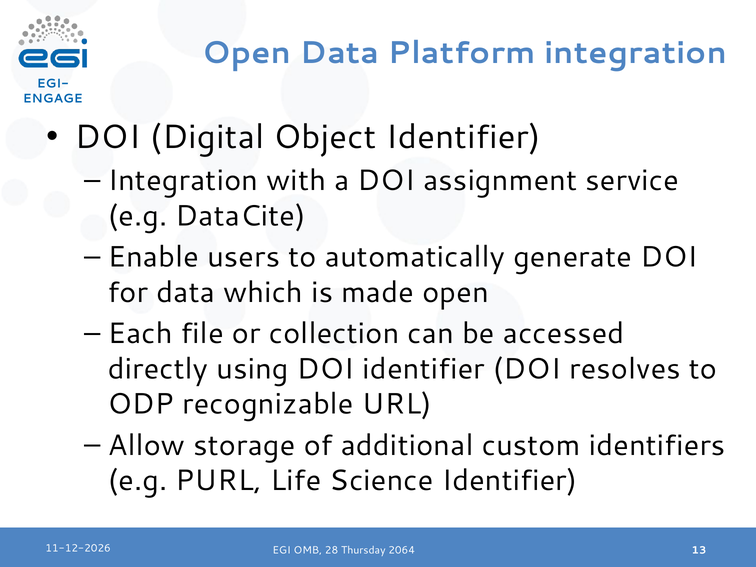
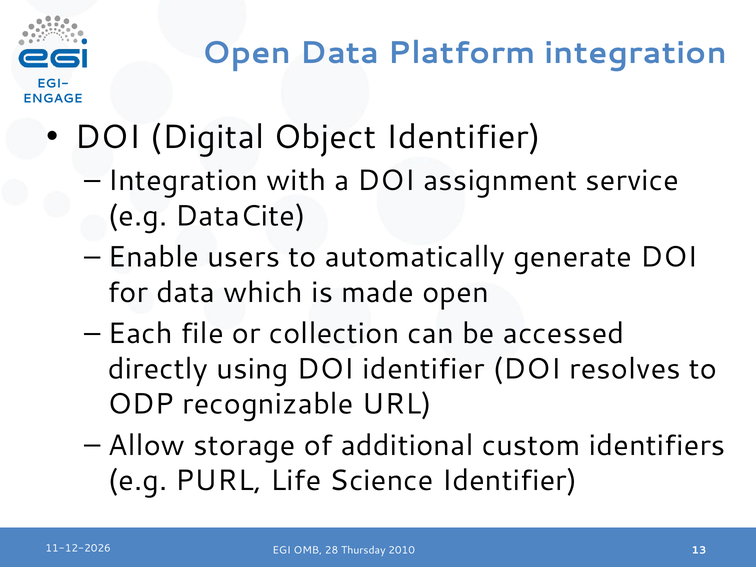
2064: 2064 -> 2010
